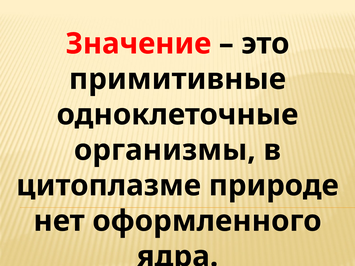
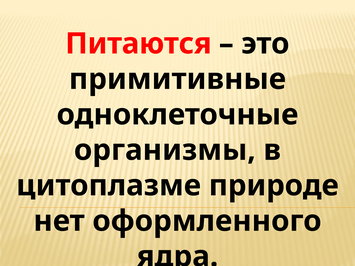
Значение: Значение -> Питаются
